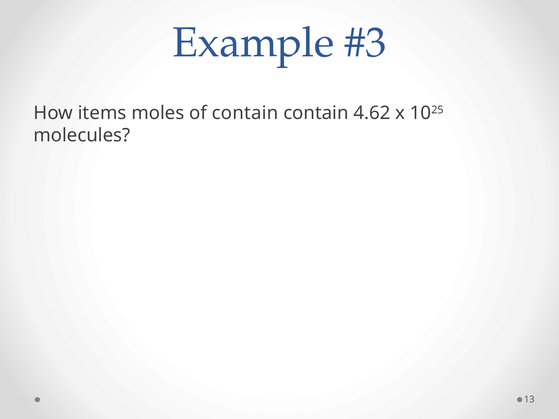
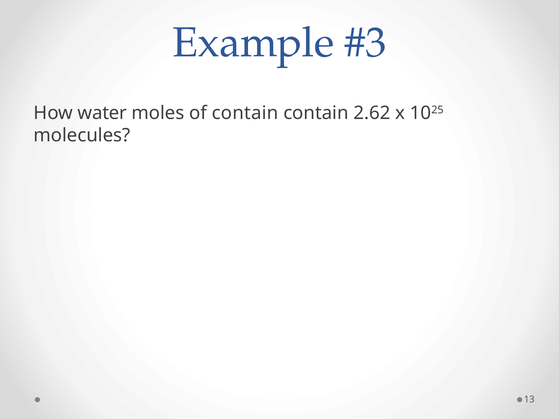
items: items -> water
4.62: 4.62 -> 2.62
